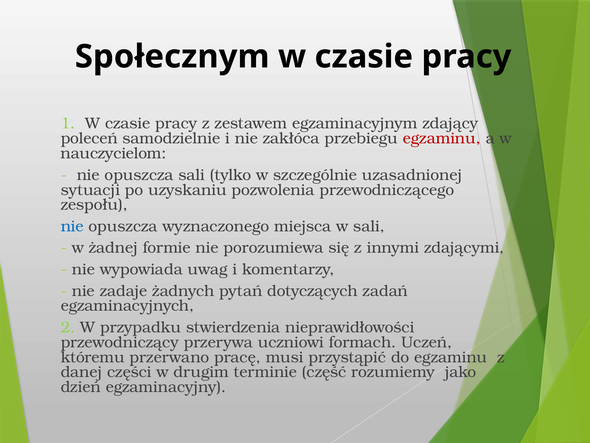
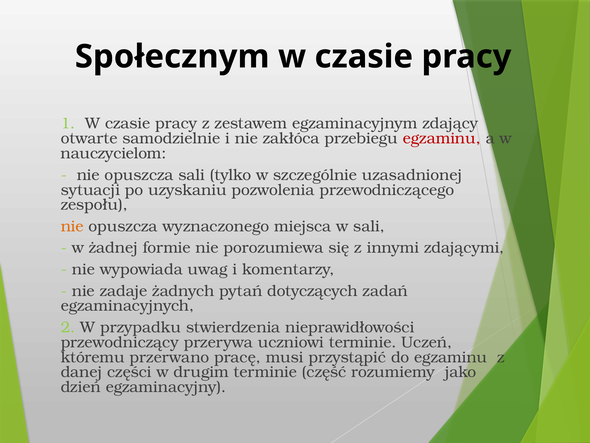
poleceń: poleceń -> otwarte
nie at (72, 226) colour: blue -> orange
uczniowi formach: formach -> terminie
